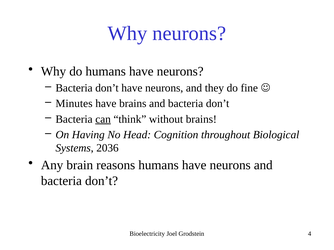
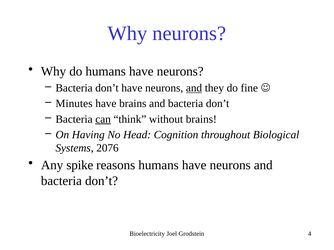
and at (194, 88) underline: none -> present
2036: 2036 -> 2076
brain: brain -> spike
